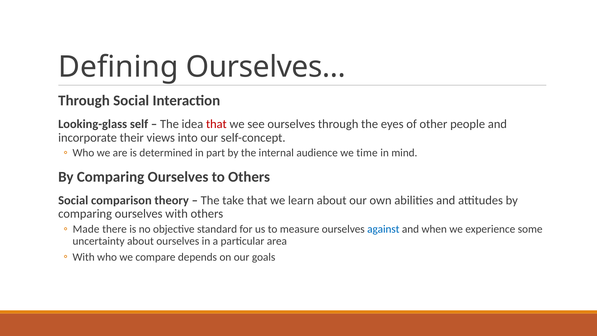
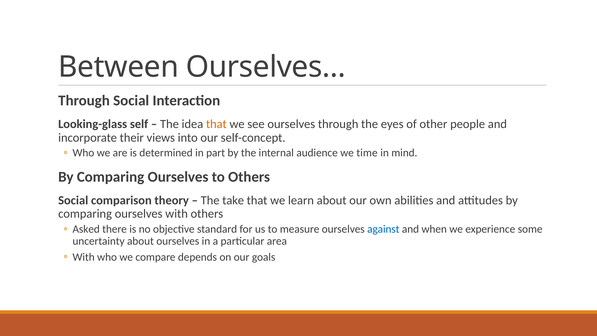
Defining: Defining -> Between
that at (216, 124) colour: red -> orange
Made: Made -> Asked
